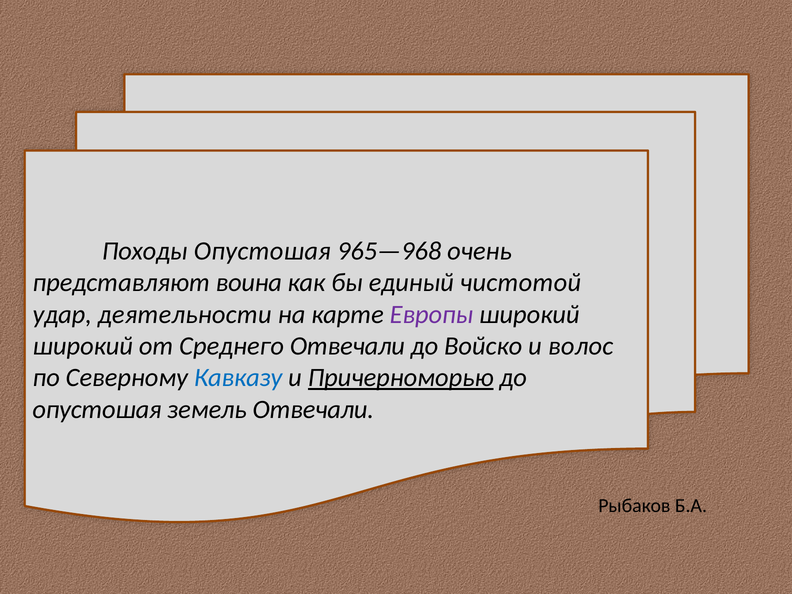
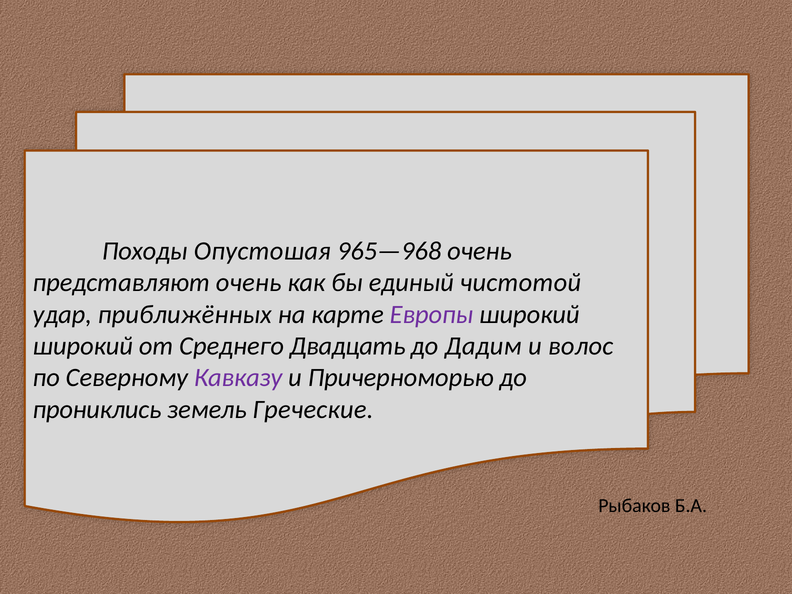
представляют воина: воина -> очень
деятельности: деятельности -> приближённых
Среднего Отвечали: Отвечали -> Двадцать
Войско: Войско -> Дадим
Кавказу colour: blue -> purple
Причерноморью underline: present -> none
опустошая at (97, 409): опустошая -> прониклись
земель Отвечали: Отвечали -> Греческие
